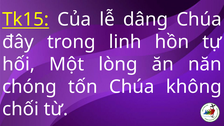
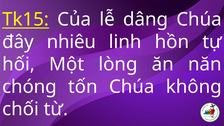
trong: trong -> nhiêu
